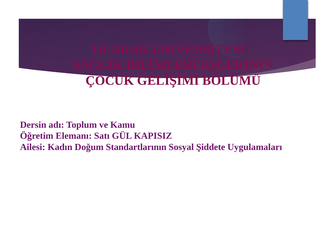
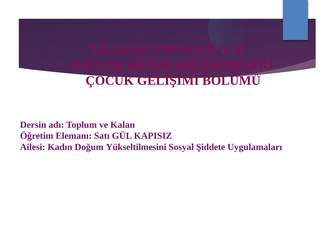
EŞLERININ: EŞLERININ -> BIRIMLERI
Kamu: Kamu -> Kalan
Standartlarının: Standartlarının -> Yükseltilmesini
